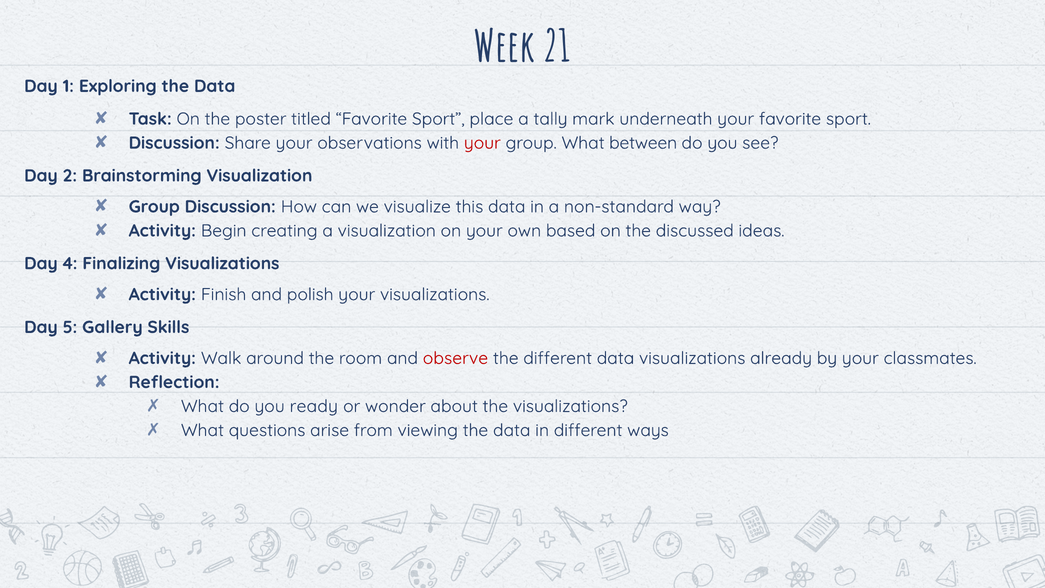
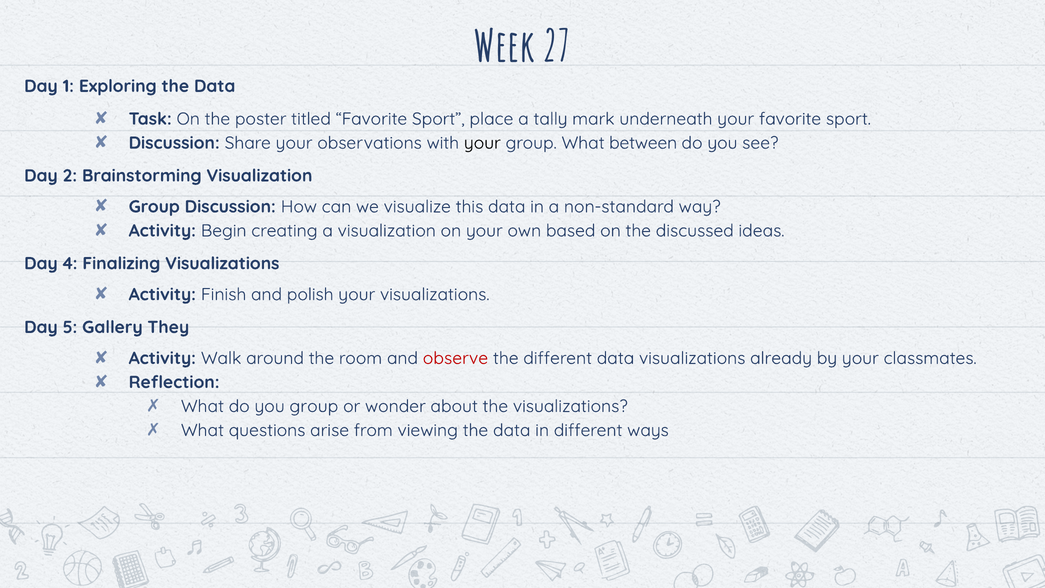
21: 21 -> 27
your at (482, 143) colour: red -> black
Skills: Skills -> They
you ready: ready -> group
